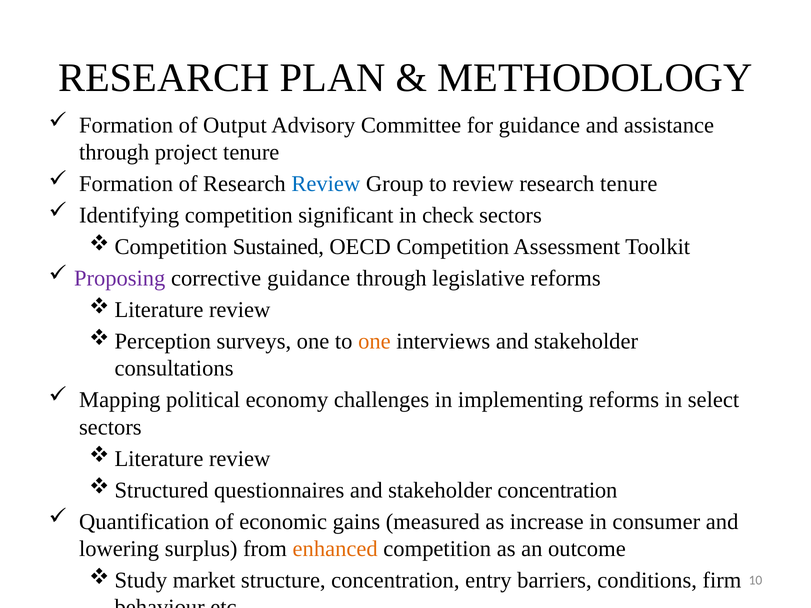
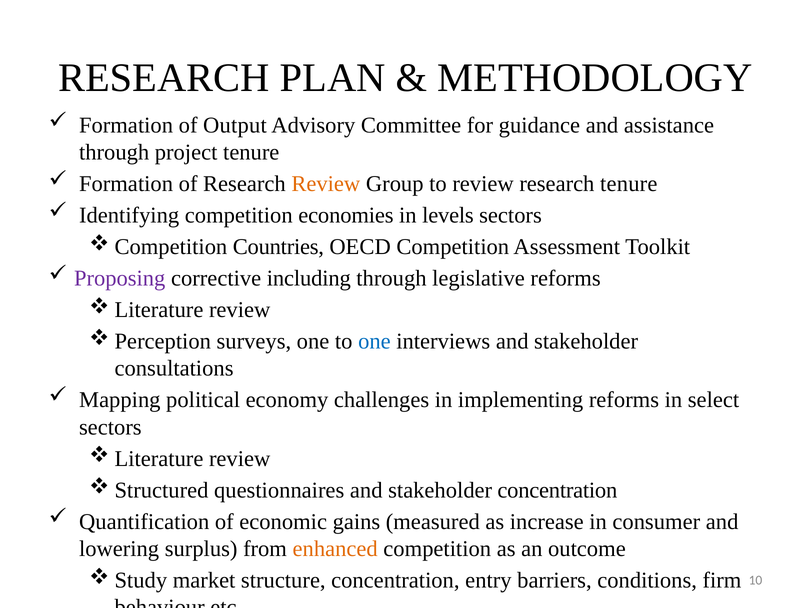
Review at (326, 184) colour: blue -> orange
significant: significant -> economies
check: check -> levels
Sustained: Sustained -> Countries
corrective guidance: guidance -> including
one at (374, 342) colour: orange -> blue
